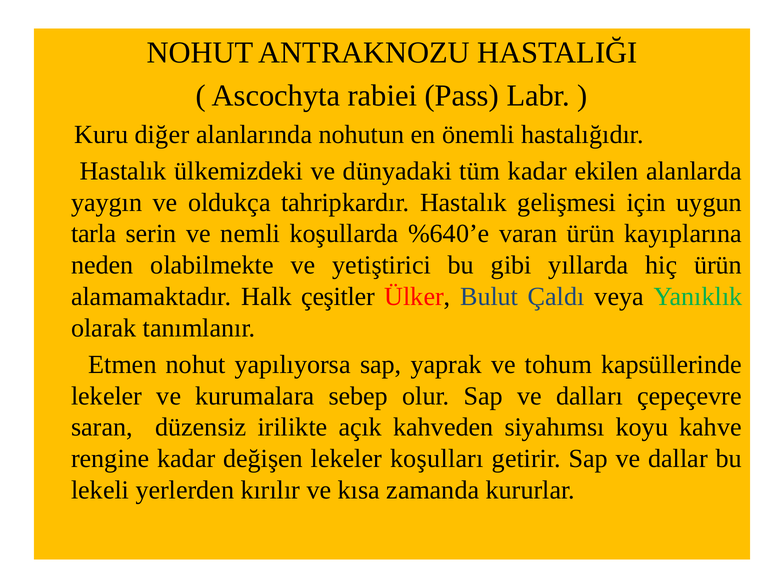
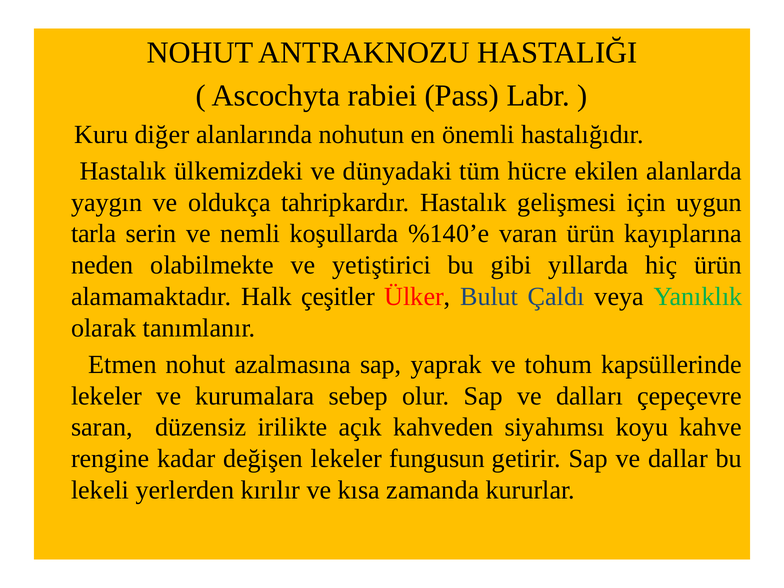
tüm kadar: kadar -> hücre
%640’e: %640’e -> %140’e
yapılıyorsa: yapılıyorsa -> azalmasına
koşulları: koşulları -> fungusun
